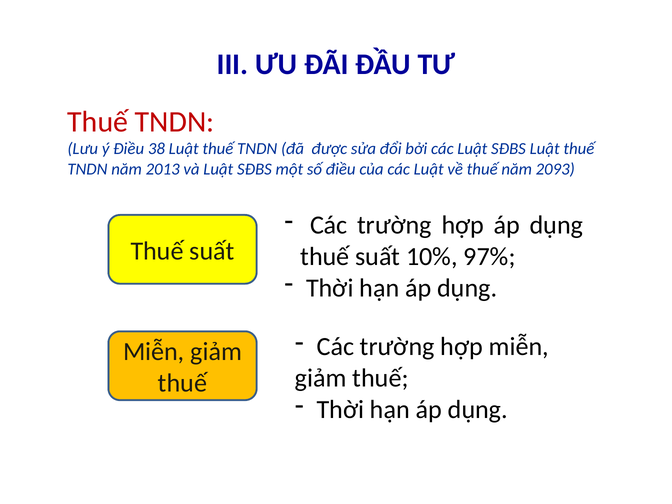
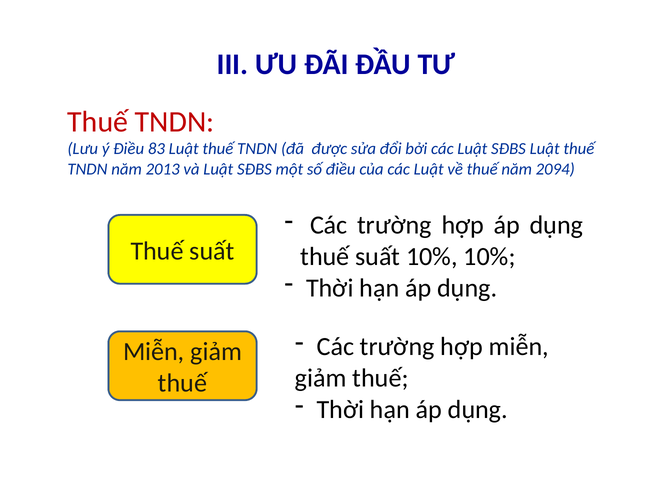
38: 38 -> 83
2093: 2093 -> 2094
10% 97%: 97% -> 10%
